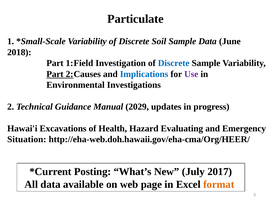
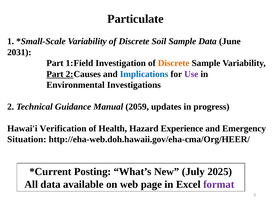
2018: 2018 -> 2031
Discrete at (174, 63) colour: blue -> orange
2029: 2029 -> 2059
Excavations: Excavations -> Verification
Evaluating: Evaluating -> Experience
2017: 2017 -> 2025
format colour: orange -> purple
